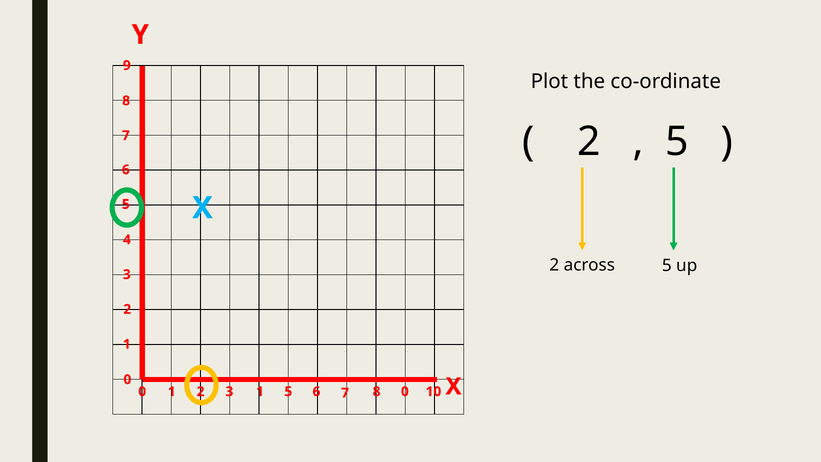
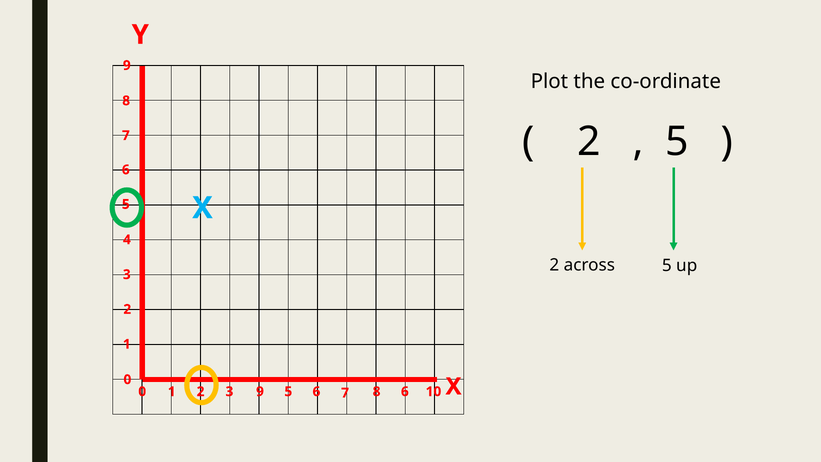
3 1: 1 -> 9
8 0: 0 -> 6
